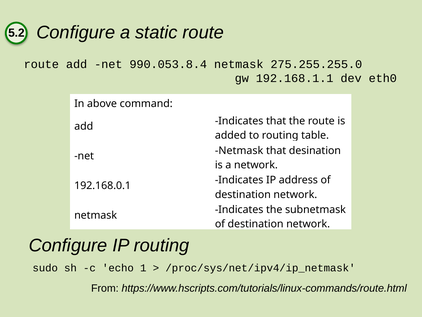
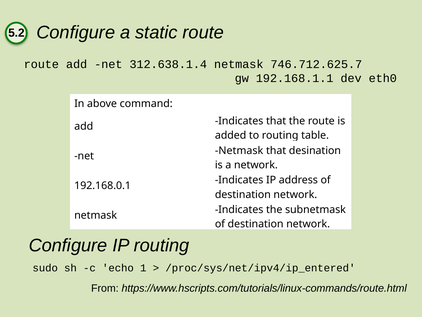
990.053.8.4: 990.053.8.4 -> 312.638.1.4
275.255.255.0: 275.255.255.0 -> 746.712.625.7
/proc/sys/net/ipv4/ip_netmask: /proc/sys/net/ipv4/ip_netmask -> /proc/sys/net/ipv4/ip_entered
